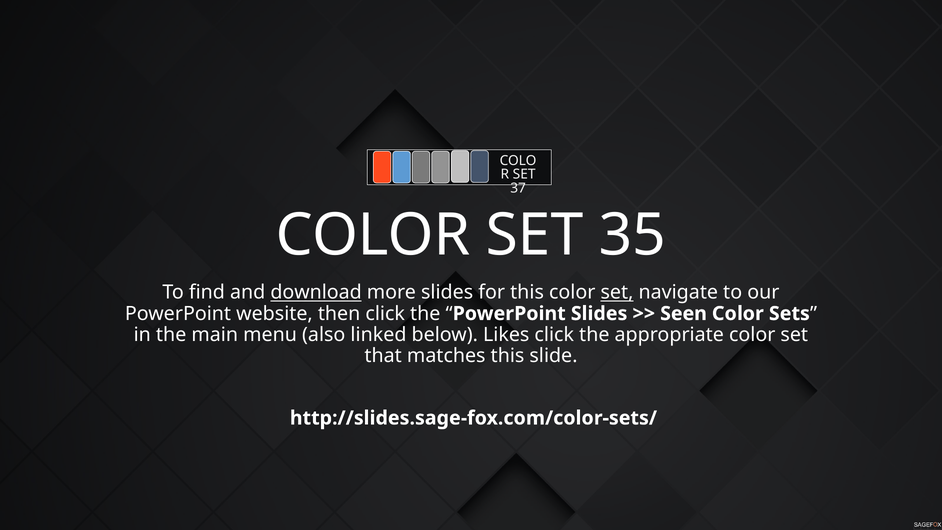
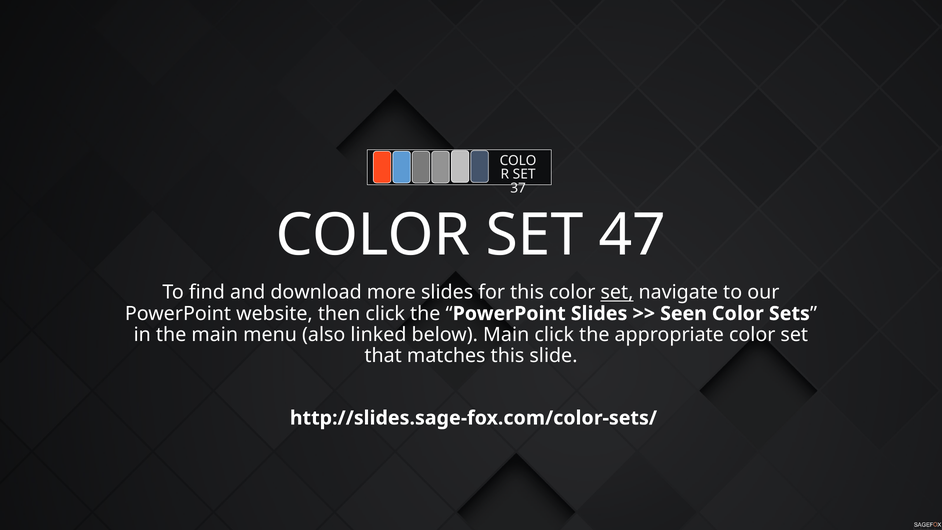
35: 35 -> 47
download underline: present -> none
below Likes: Likes -> Main
